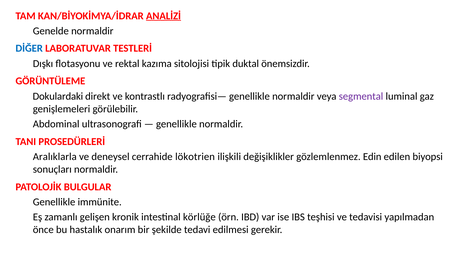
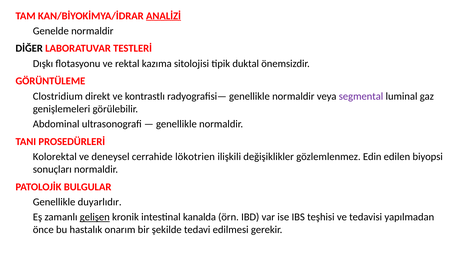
DİĞER colour: blue -> black
Dokulardaki: Dokulardaki -> Clostridium
Aralıklarla: Aralıklarla -> Kolorektal
immünite: immünite -> duyarlıdır
gelişen underline: none -> present
körlüğe: körlüğe -> kanalda
